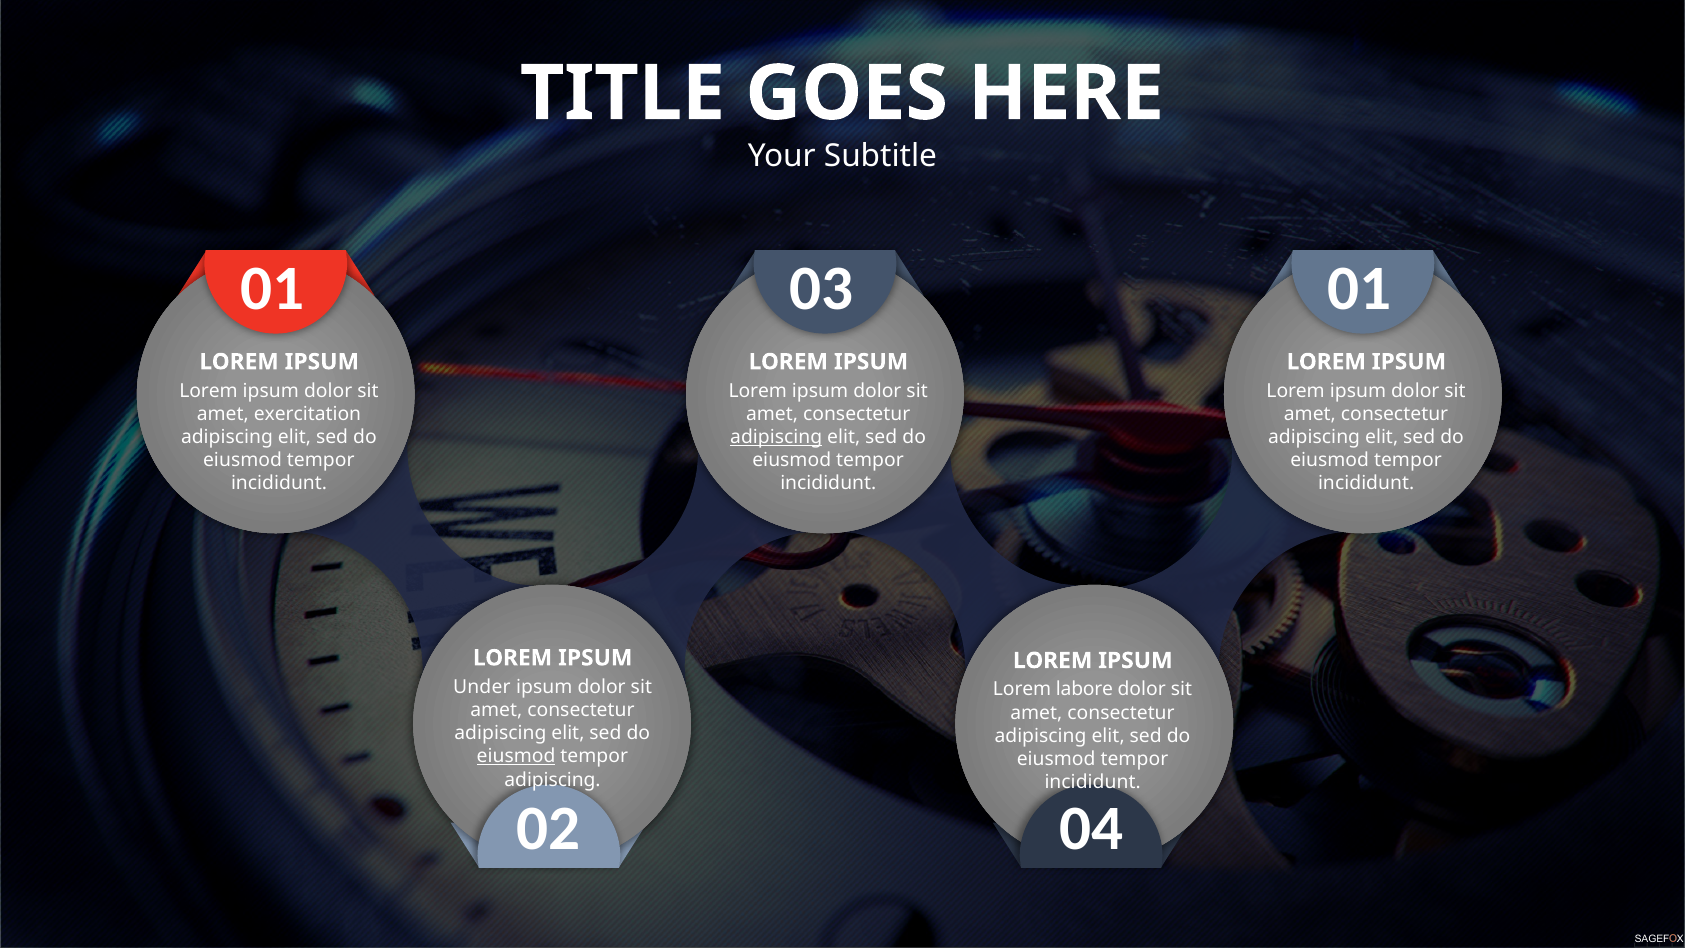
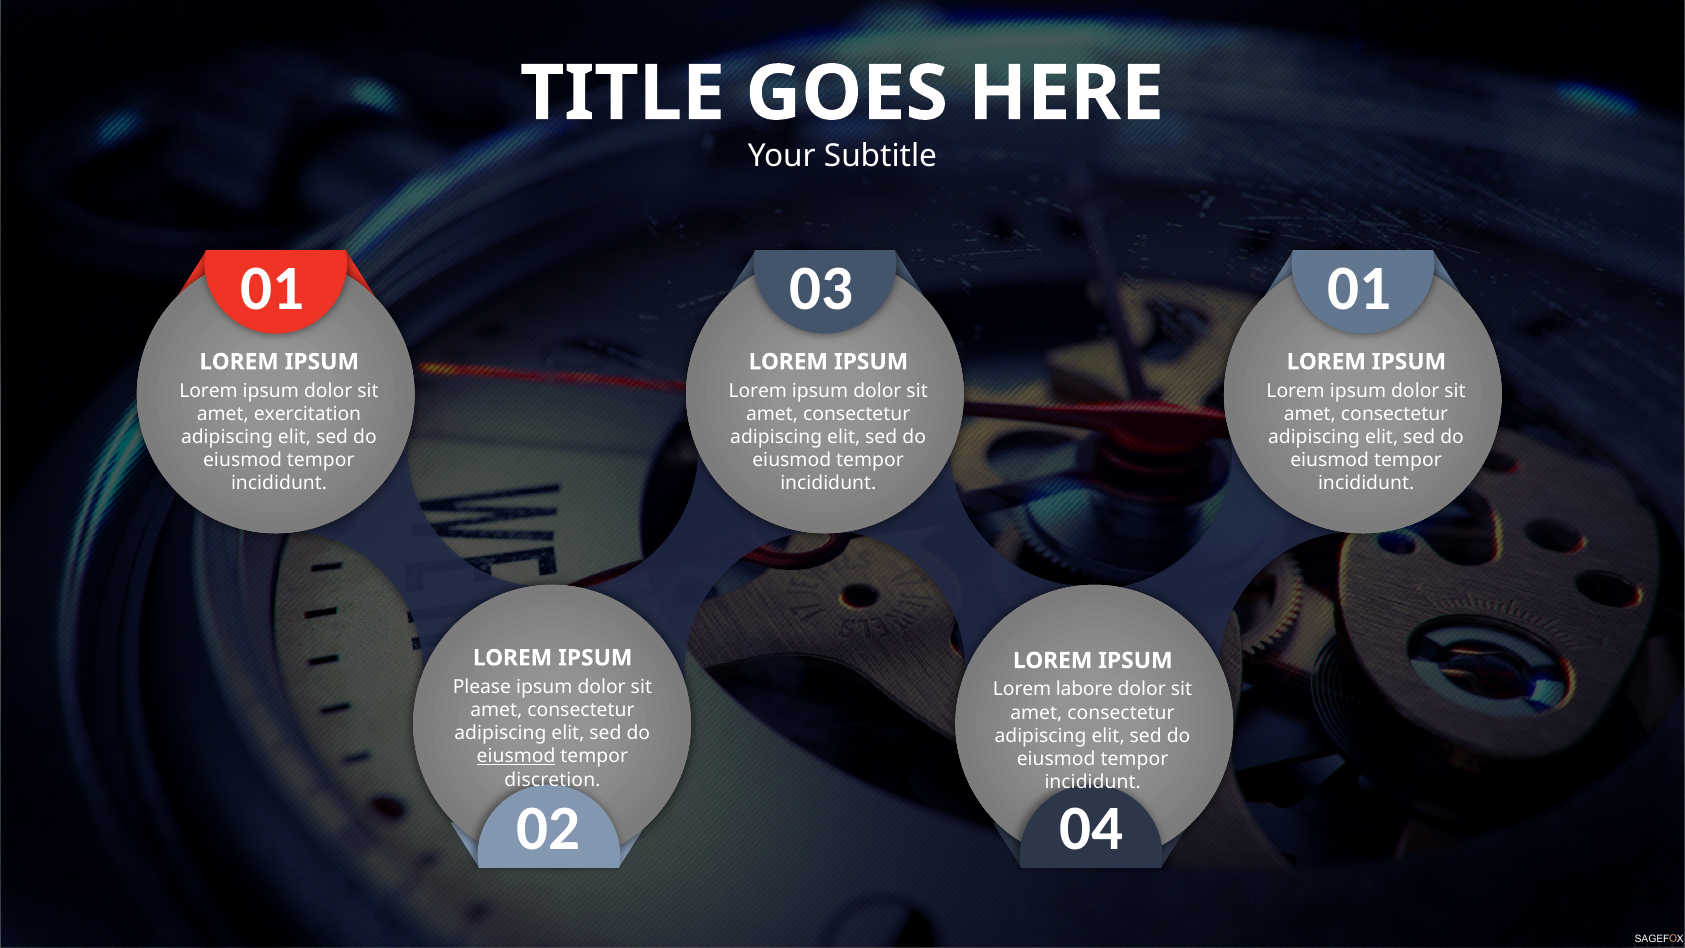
adipiscing at (776, 437) underline: present -> none
Under: Under -> Please
adipiscing at (553, 779): adipiscing -> discretion
